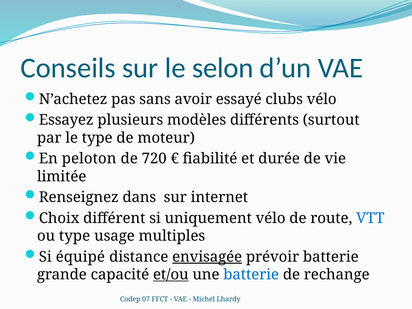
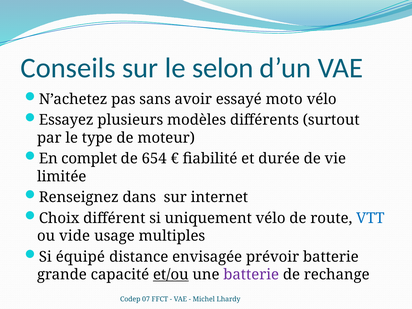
clubs: clubs -> moto
peloton: peloton -> complet
720: 720 -> 654
ou type: type -> vide
envisagée underline: present -> none
batterie at (251, 275) colour: blue -> purple
